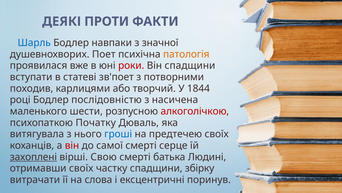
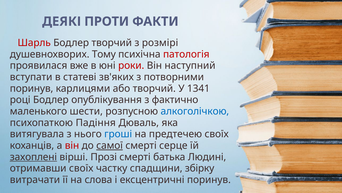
Шарль colour: blue -> red
Бодлер навпаки: навпаки -> творчий
значної: значної -> розмірі
Поет: Поет -> Тому
патологія colour: orange -> red
Він спадщини: спадщини -> наступний
зв'поет: зв'поет -> зв'яких
походив at (32, 88): походив -> поринув
1844: 1844 -> 1341
послідовністю: послідовністю -> опублікування
насичена: насичена -> фактично
алкоголічкою colour: red -> blue
Початку: Початку -> Падіння
самої underline: none -> present
Свою: Свою -> Прозі
